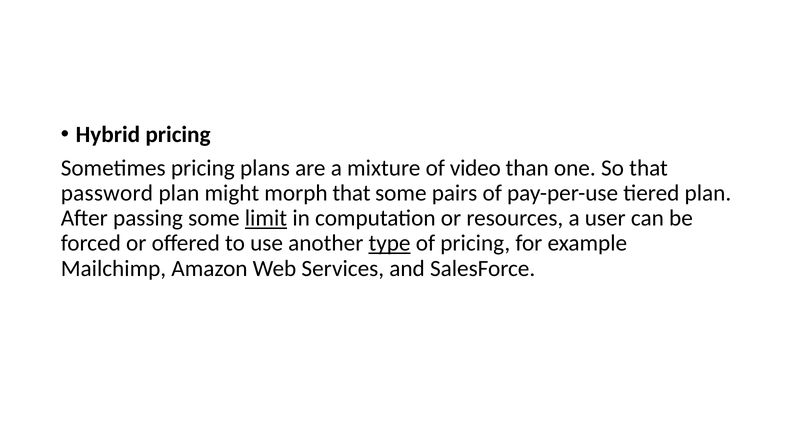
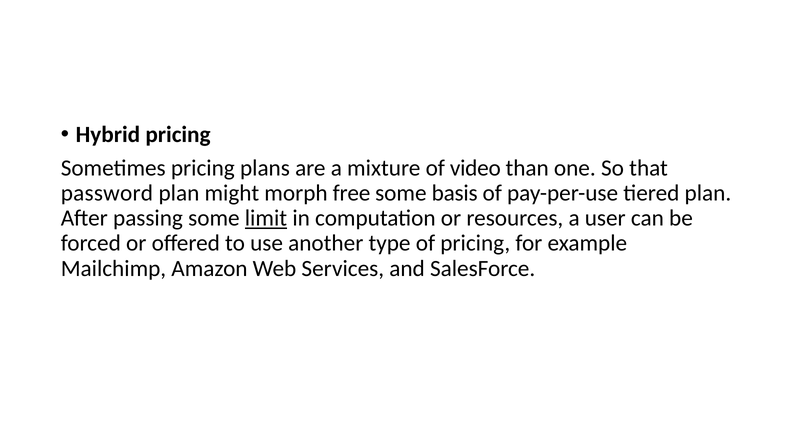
morph that: that -> free
pairs: pairs -> basis
type underline: present -> none
